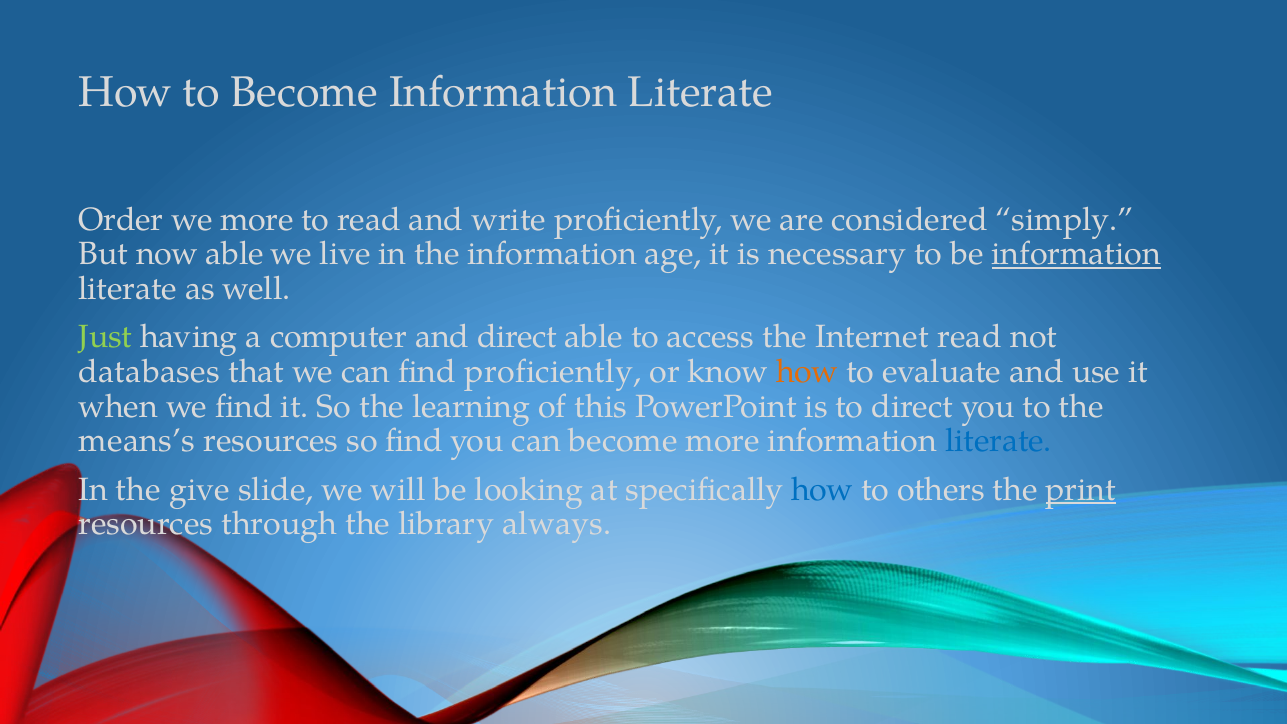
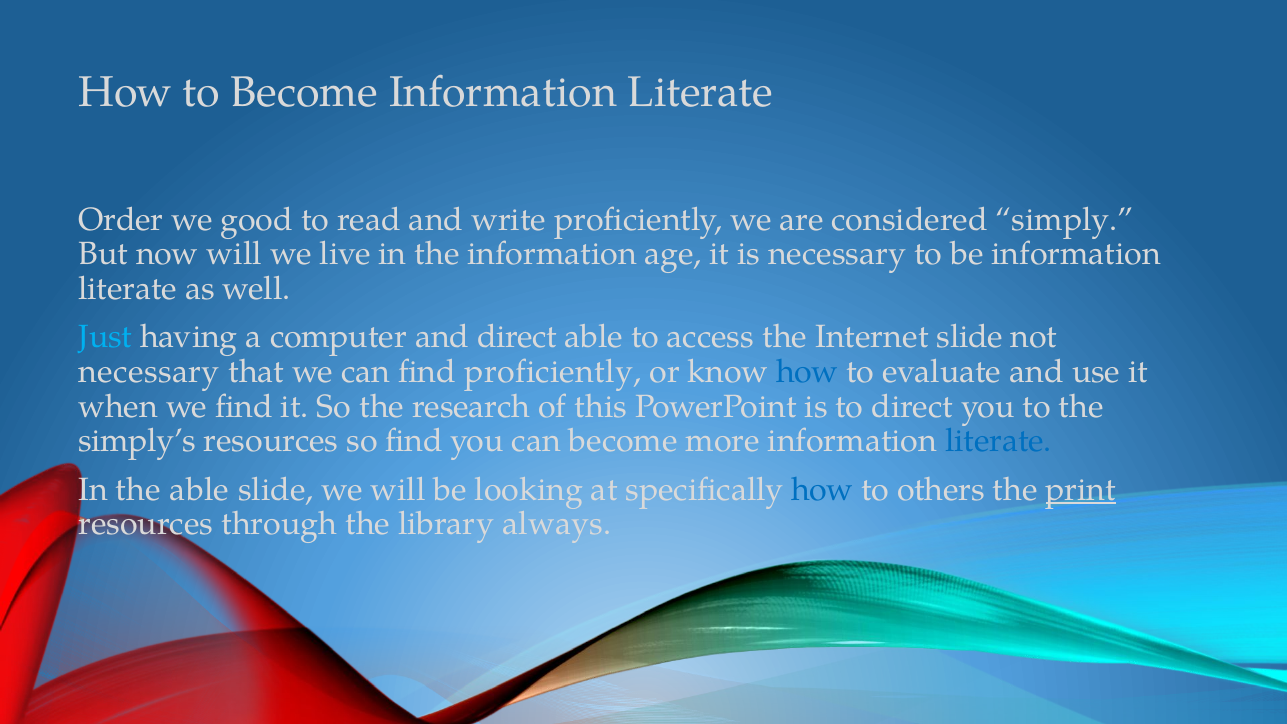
we more: more -> good
now able: able -> will
information at (1076, 254) underline: present -> none
Just colour: light green -> light blue
Internet read: read -> slide
databases at (149, 372): databases -> necessary
how at (808, 372) colour: orange -> blue
learning: learning -> research
means’s: means’s -> simply’s
the give: give -> able
